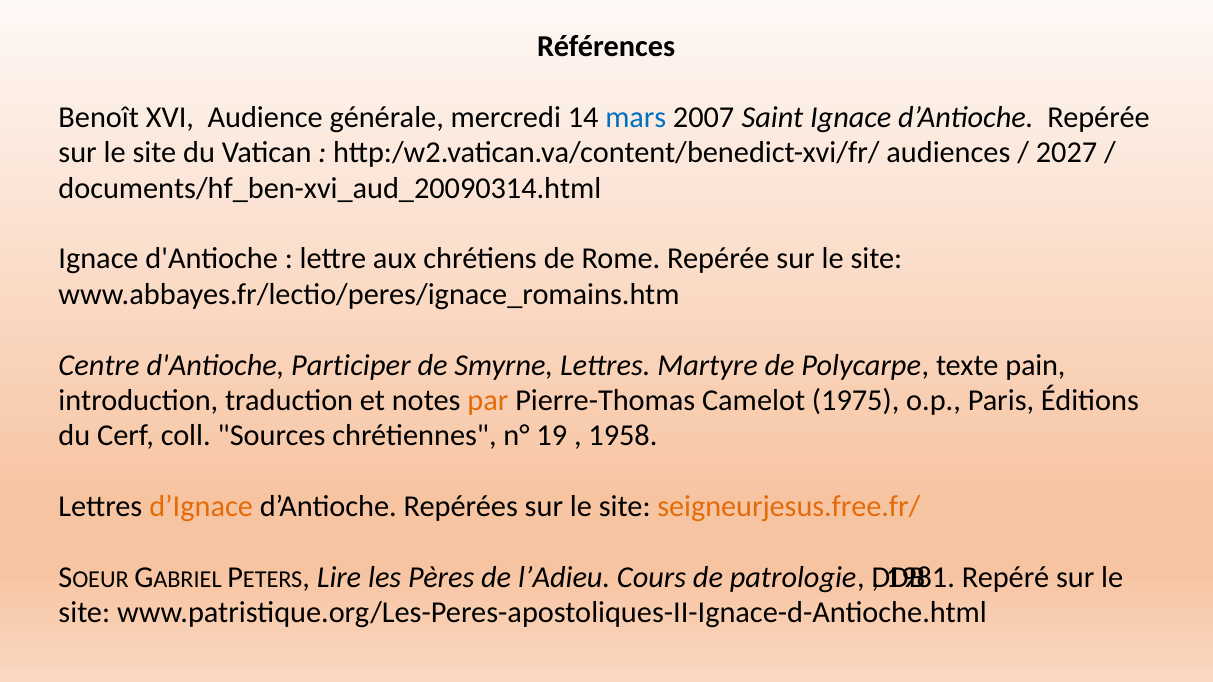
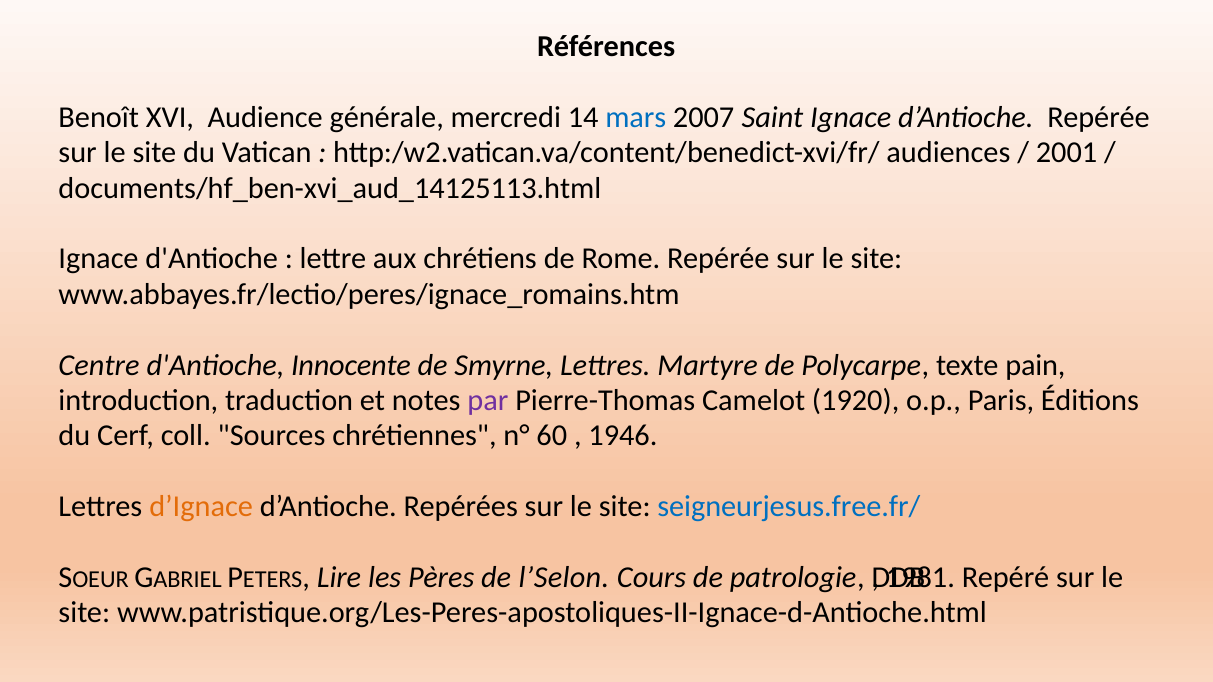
2027: 2027 -> 2001
documents/hf_ben-xvi_aud_20090314.html: documents/hf_ben-xvi_aud_20090314.html -> documents/hf_ben-xvi_aud_14125113.html
Participer: Participer -> Innocente
par colour: orange -> purple
1975: 1975 -> 1920
19: 19 -> 60
1958: 1958 -> 1946
seigneurjesus.free.fr/ colour: orange -> blue
l’Adieu: l’Adieu -> l’Selon
